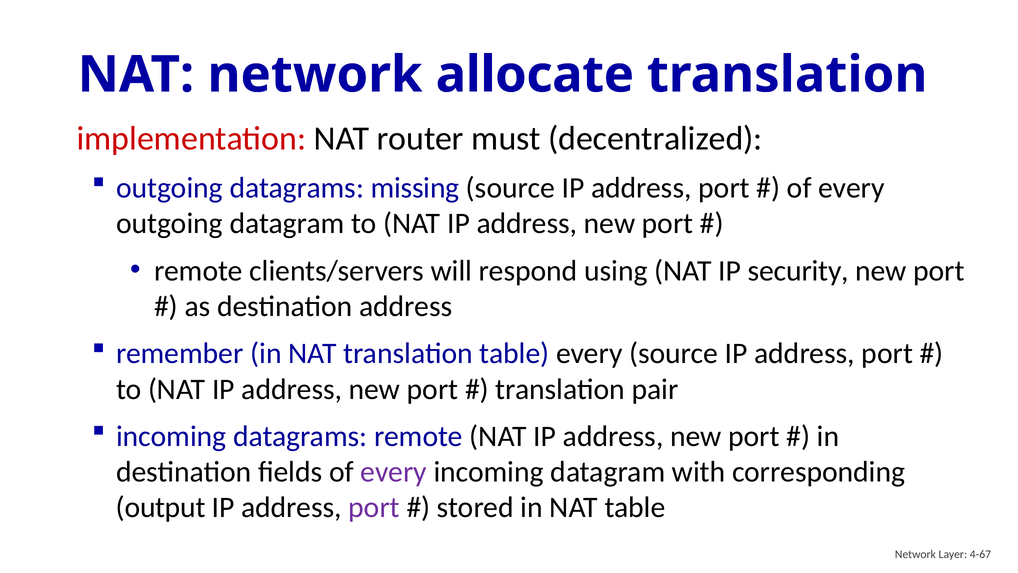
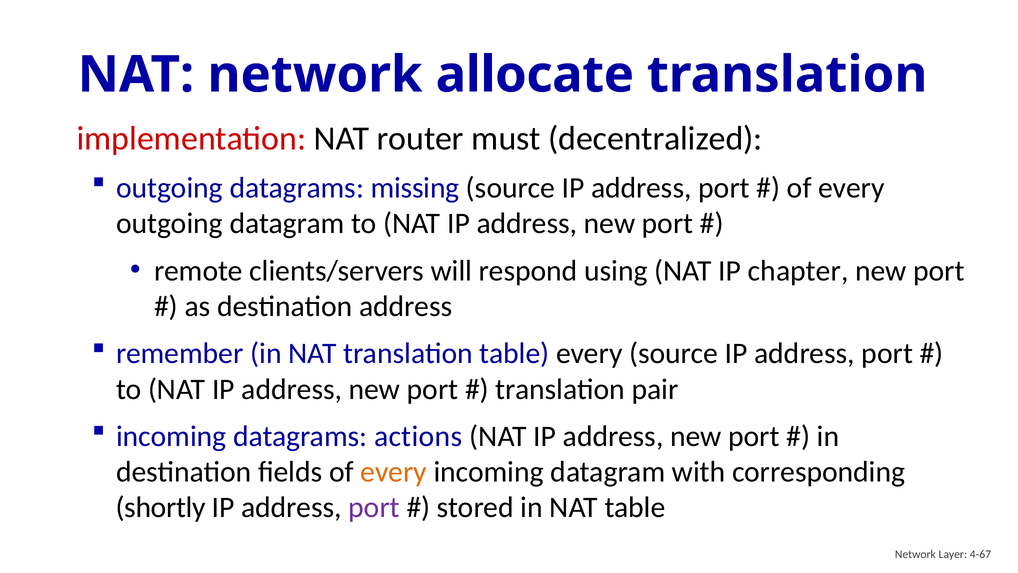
security: security -> chapter
datagrams remote: remote -> actions
every at (394, 472) colour: purple -> orange
output: output -> shortly
